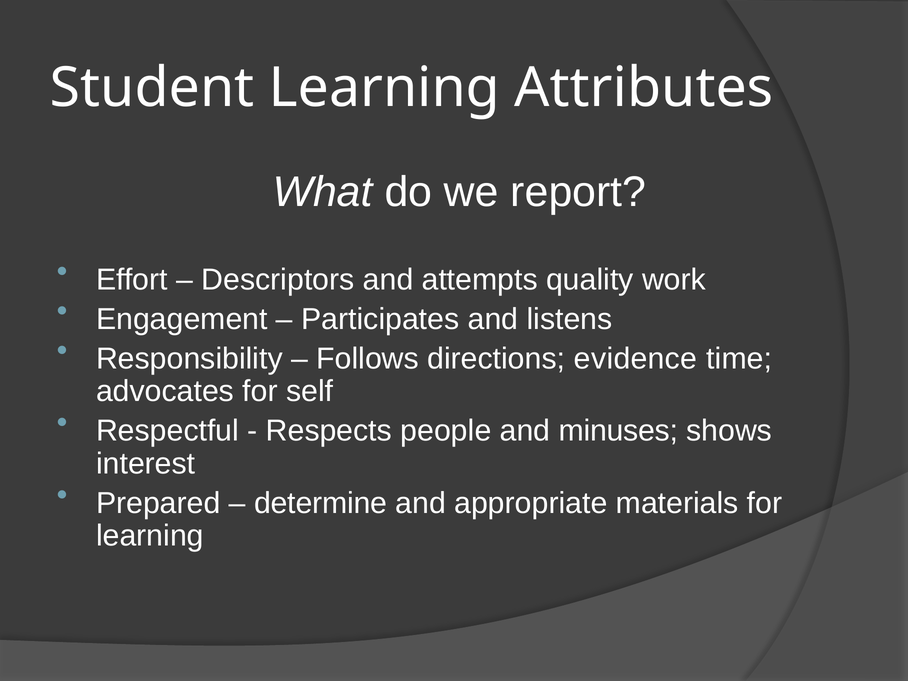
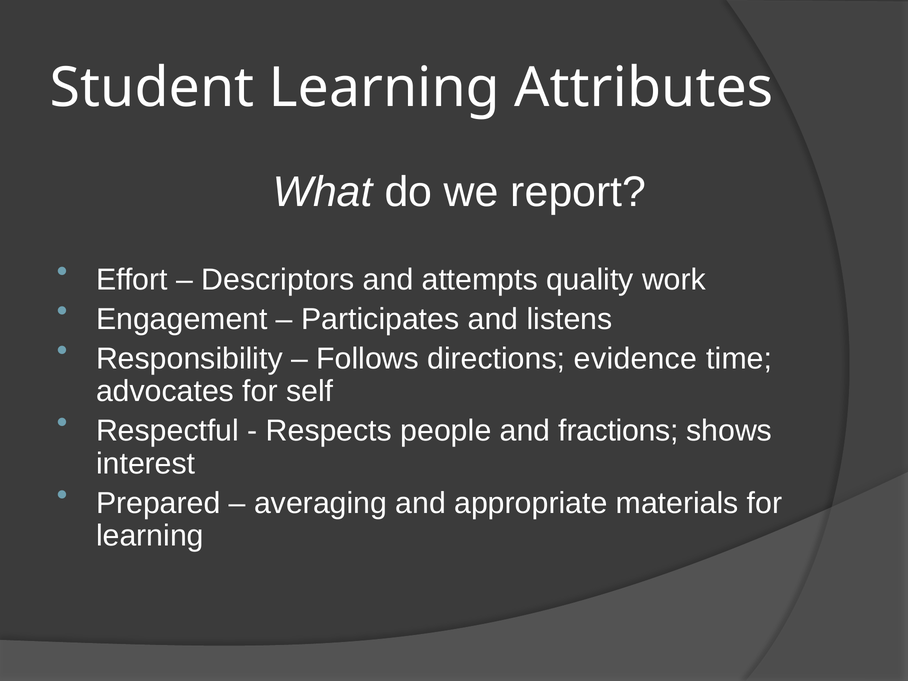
minuses: minuses -> fractions
determine: determine -> averaging
